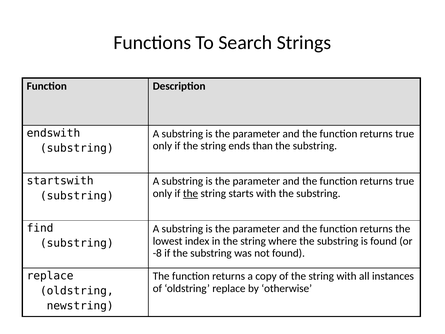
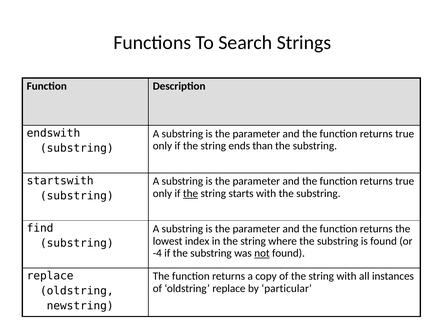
-8: -8 -> -4
not underline: none -> present
otherwise: otherwise -> particular
